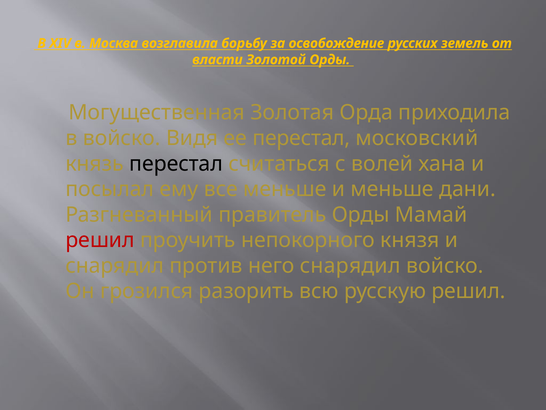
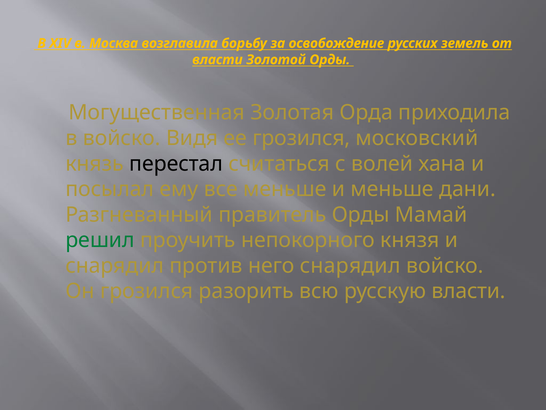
ее перестал: перестал -> грозился
решил at (100, 240) colour: red -> green
русскую решил: решил -> власти
